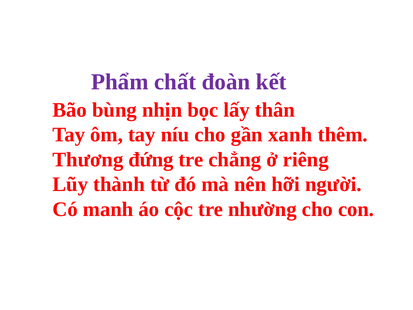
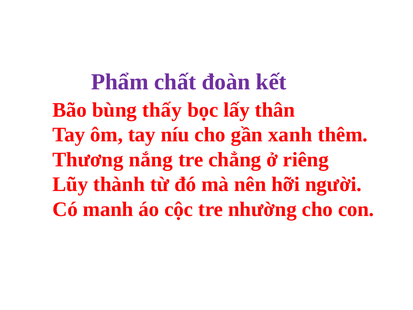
nhịn: nhịn -> thấy
đứng: đứng -> nắng
